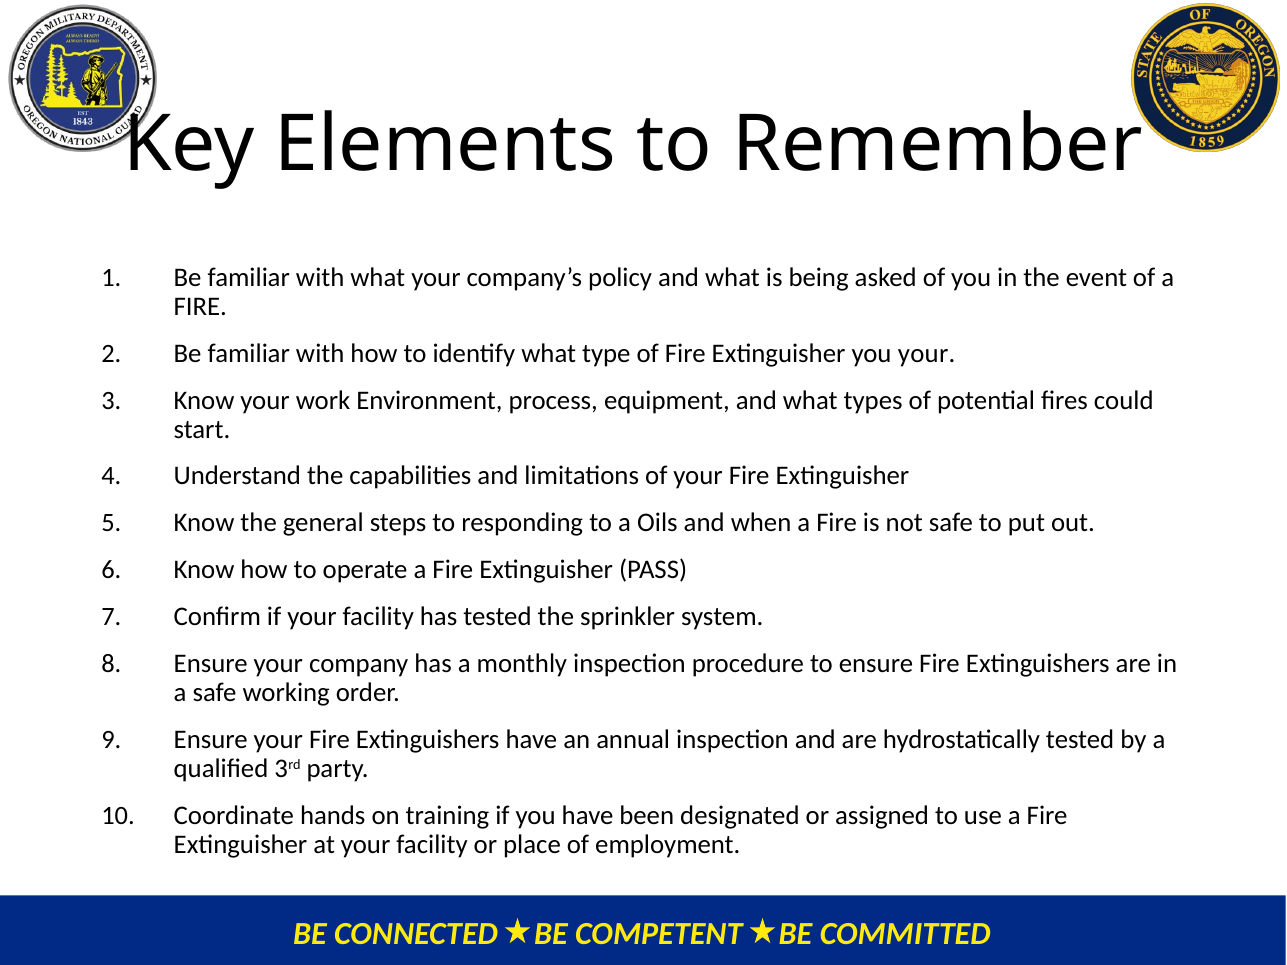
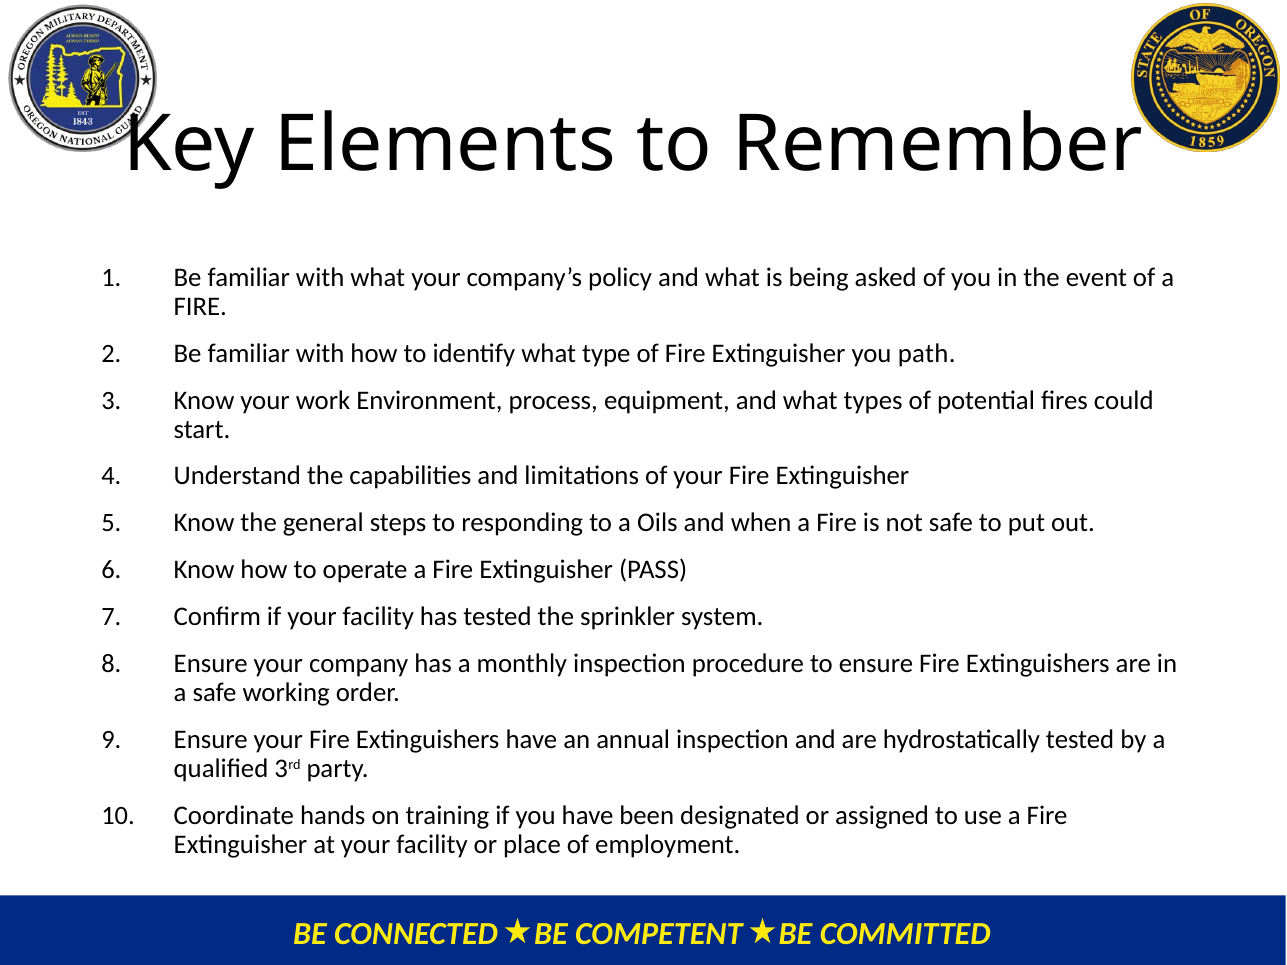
you your: your -> path
